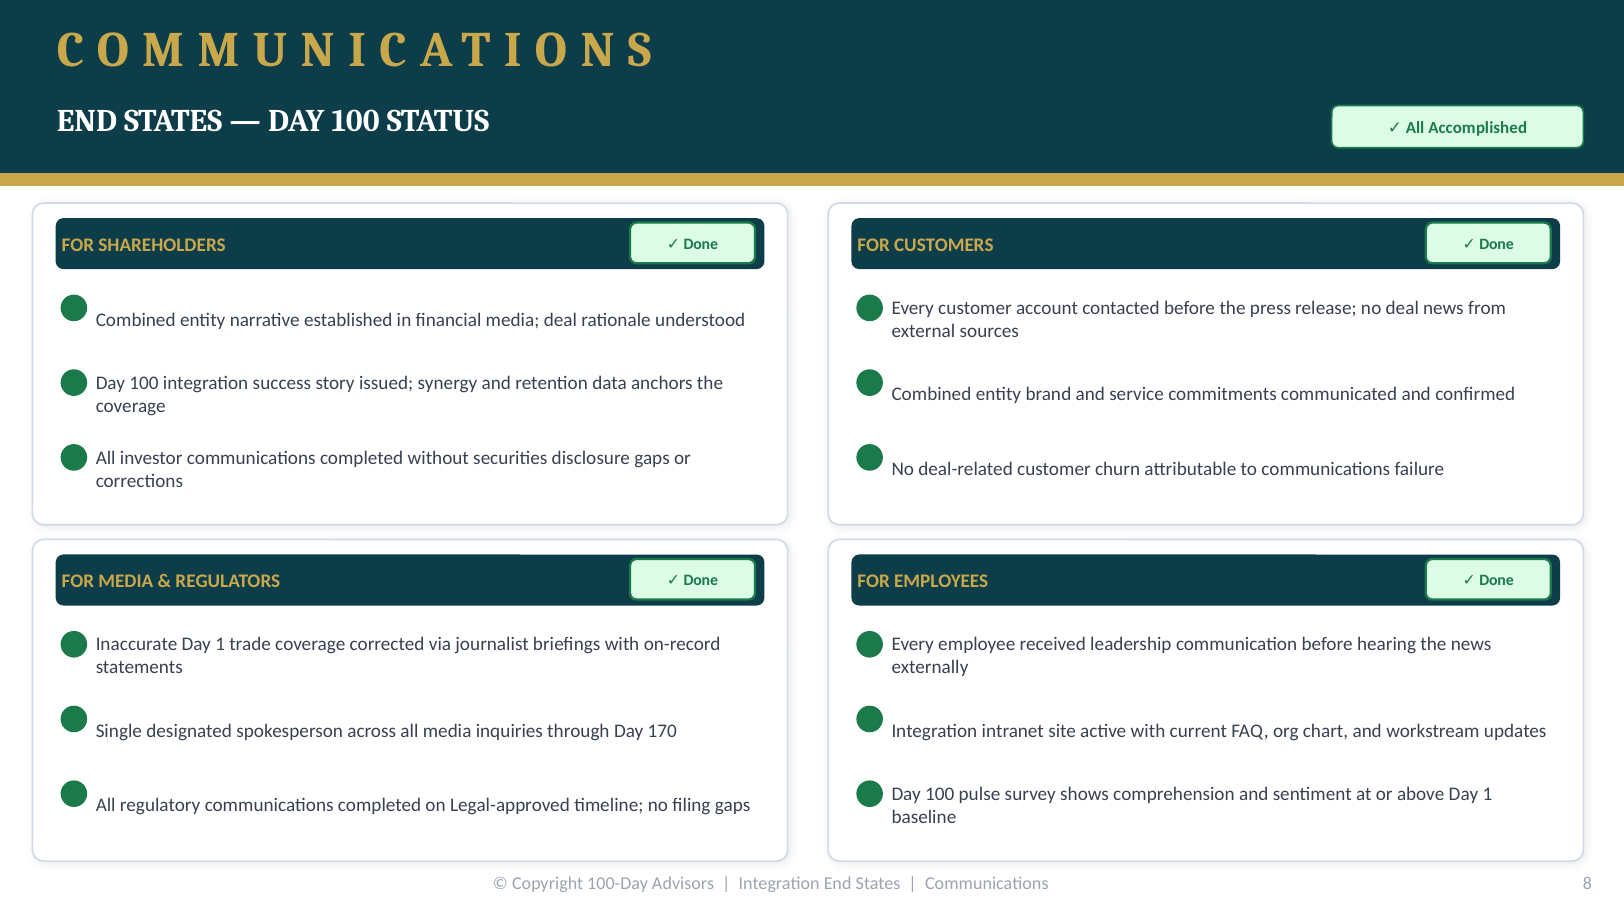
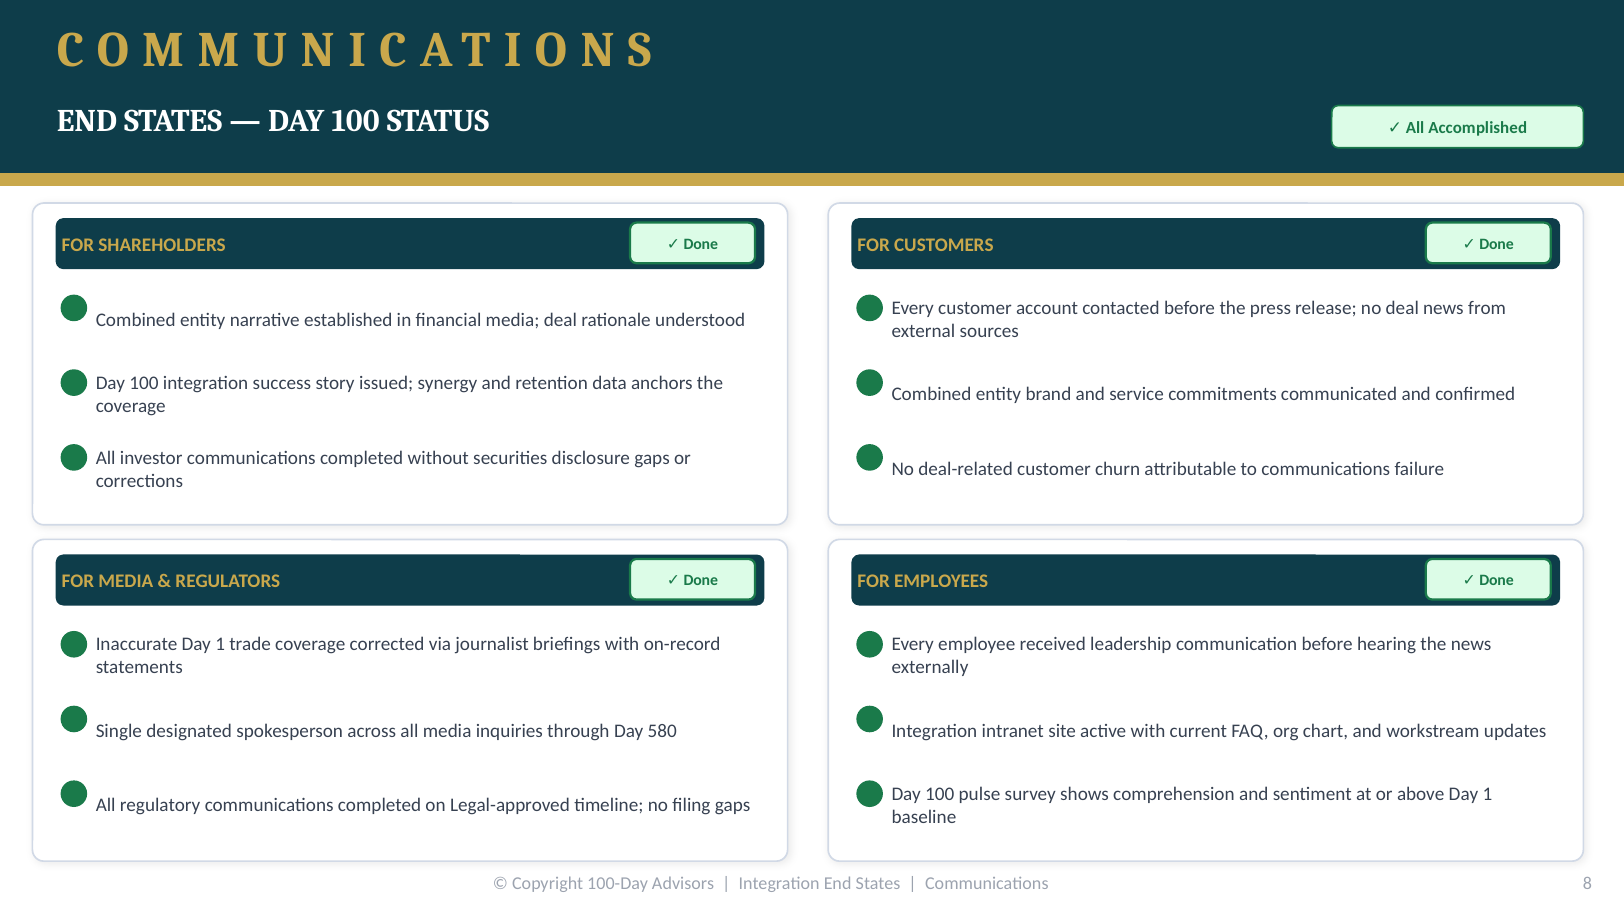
170: 170 -> 580
